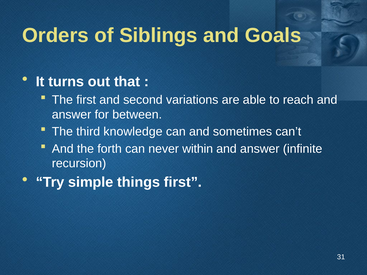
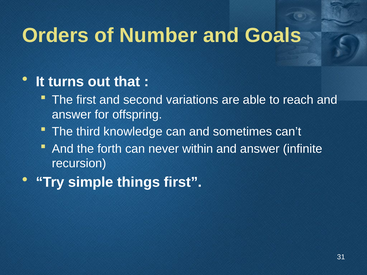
Siblings: Siblings -> Number
between: between -> offspring
